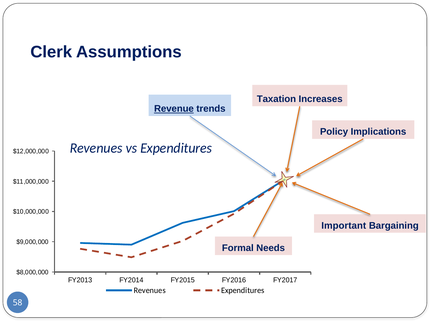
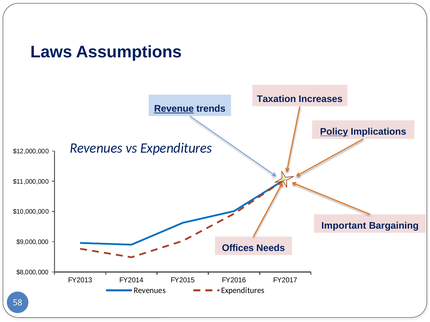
Clerk: Clerk -> Laws
Policy underline: none -> present
Formal: Formal -> Offices
